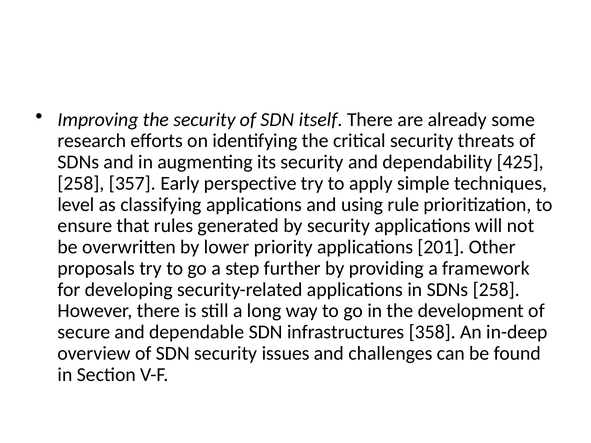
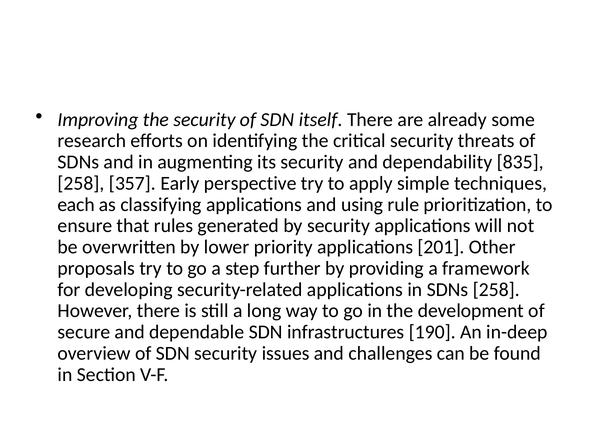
425: 425 -> 835
level: level -> each
358: 358 -> 190
